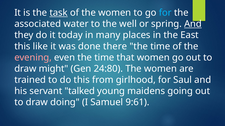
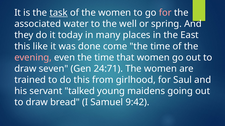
for at (165, 13) colour: light blue -> pink
And at (193, 24) underline: present -> none
there: there -> come
might: might -> seven
24:80: 24:80 -> 24:71
doing: doing -> bread
9:61: 9:61 -> 9:42
